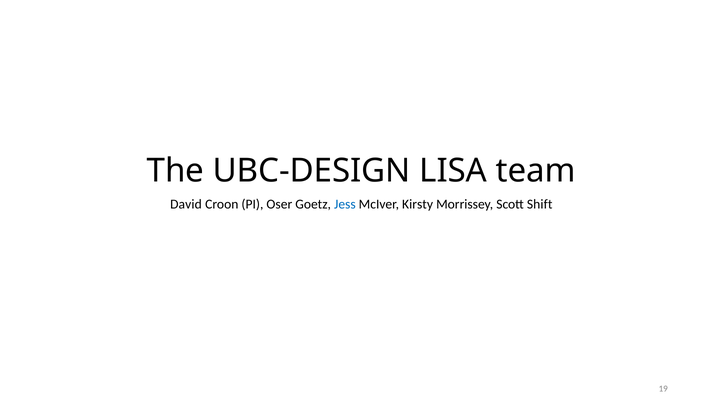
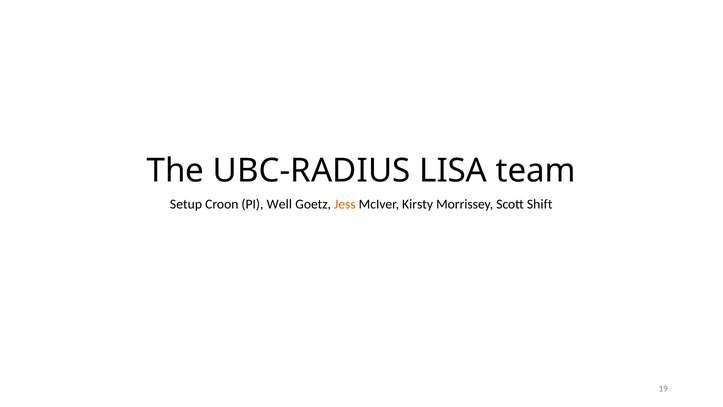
UBC-DESIGN: UBC-DESIGN -> UBC-RADIUS
David: David -> Setup
Oser: Oser -> Well
Jess colour: blue -> orange
